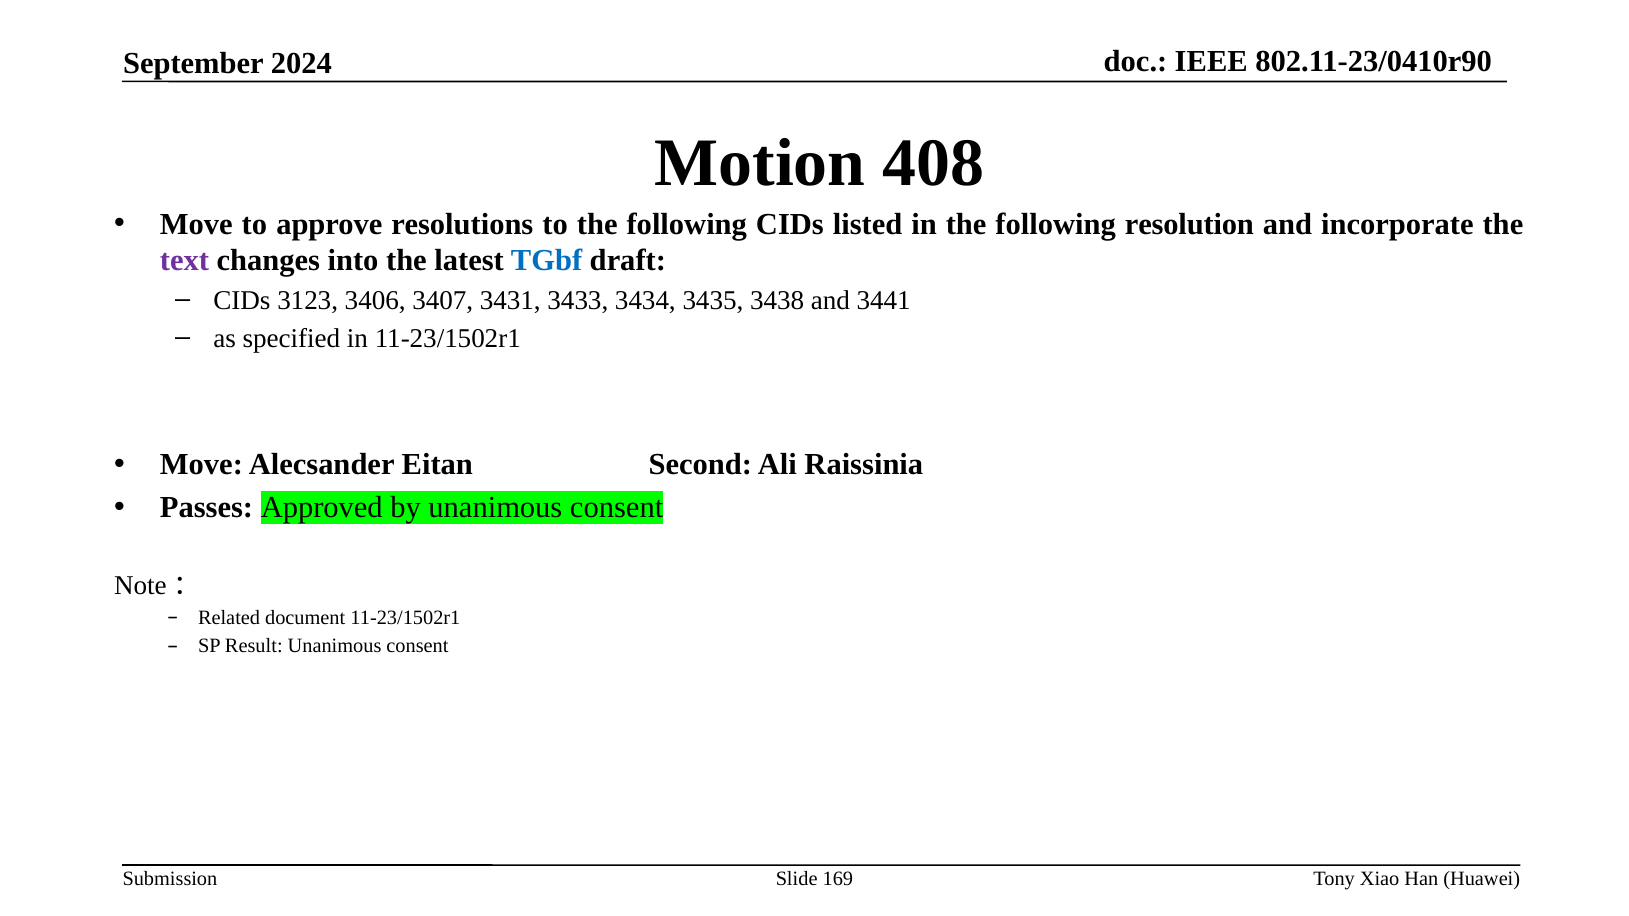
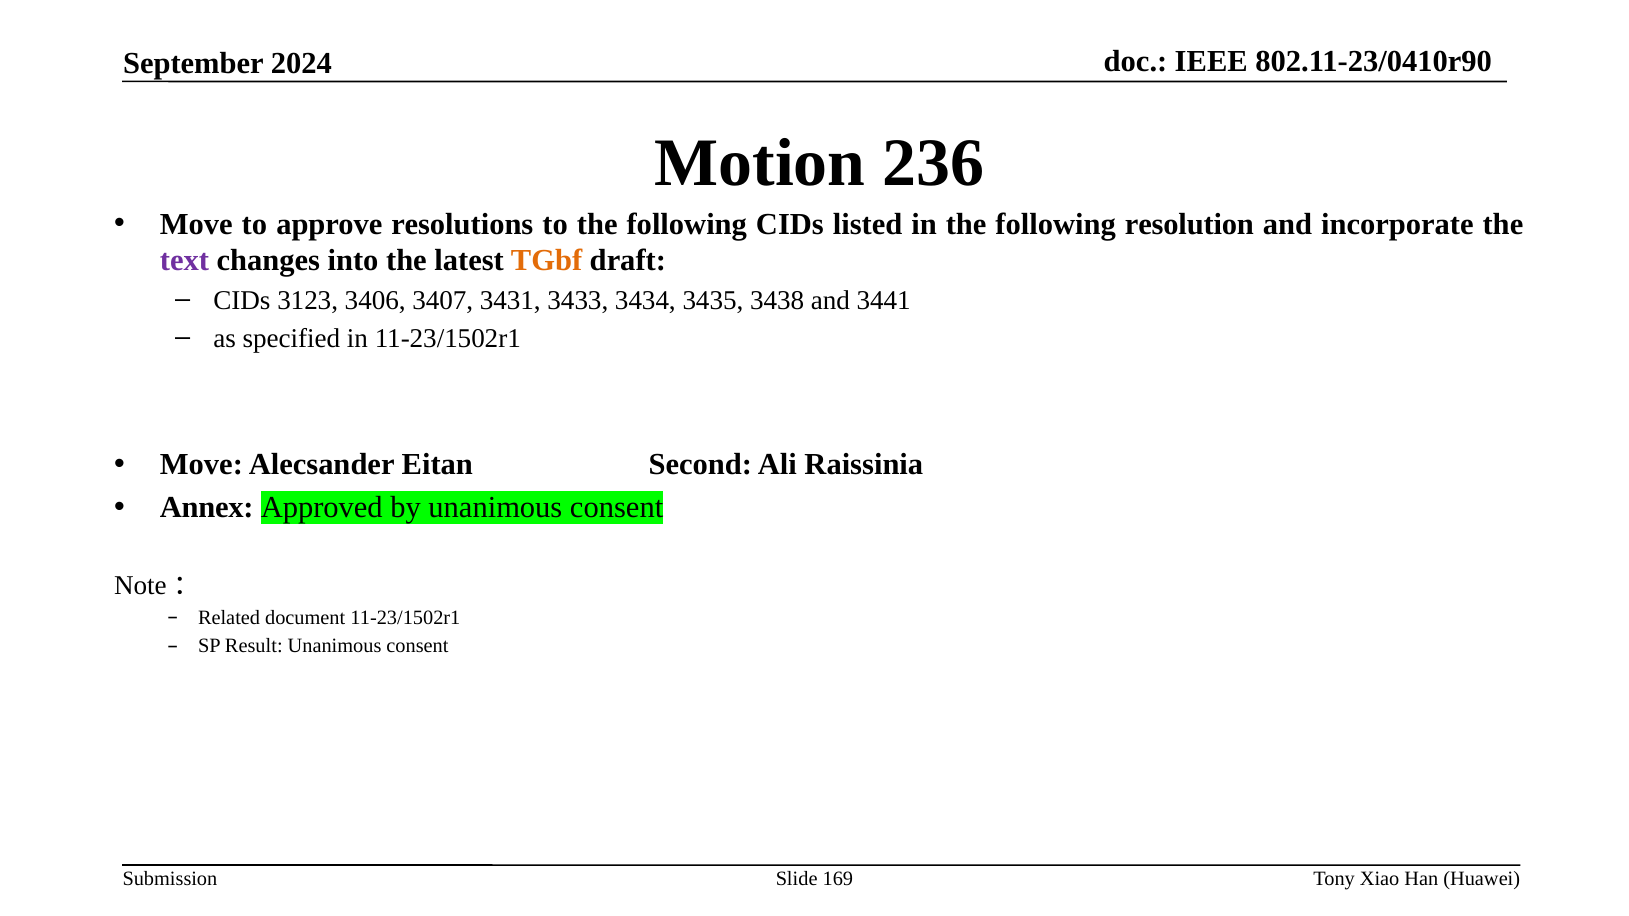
408: 408 -> 236
TGbf colour: blue -> orange
Passes: Passes -> Annex
